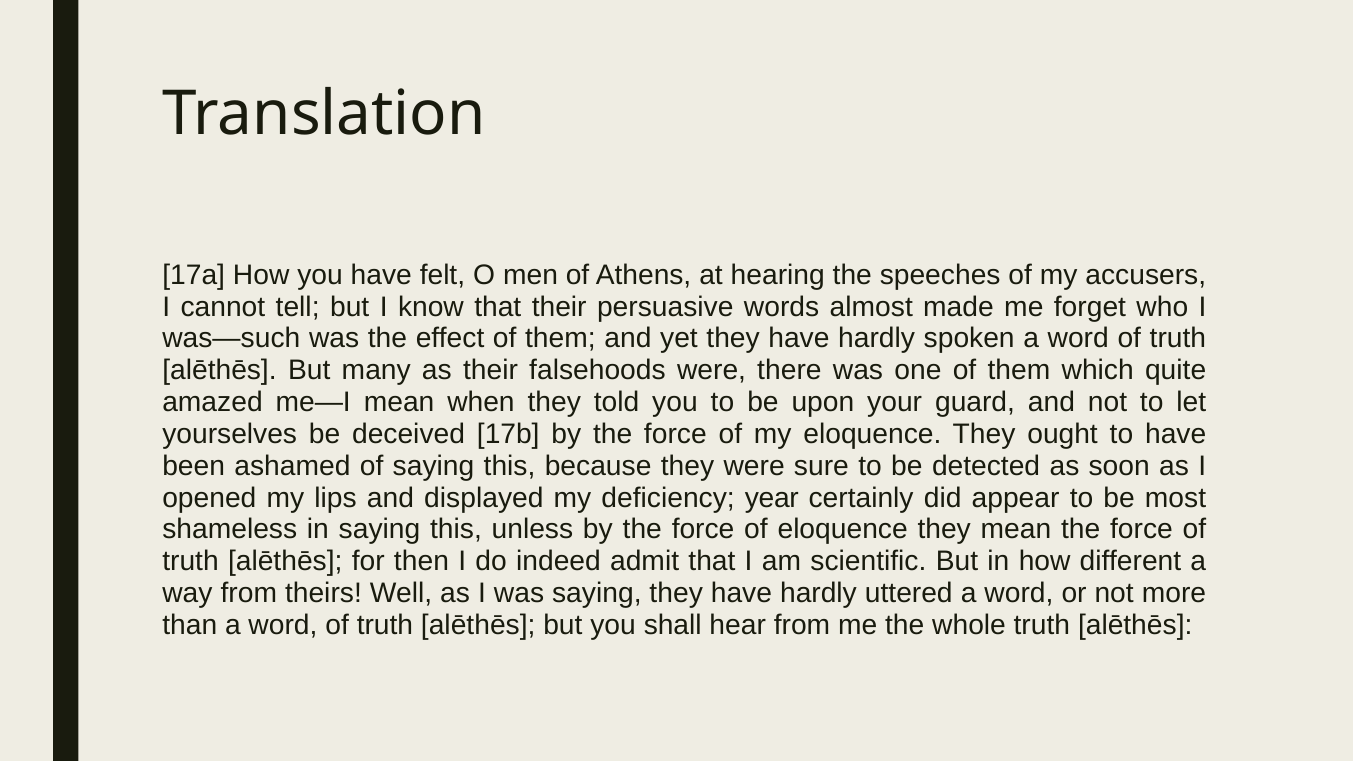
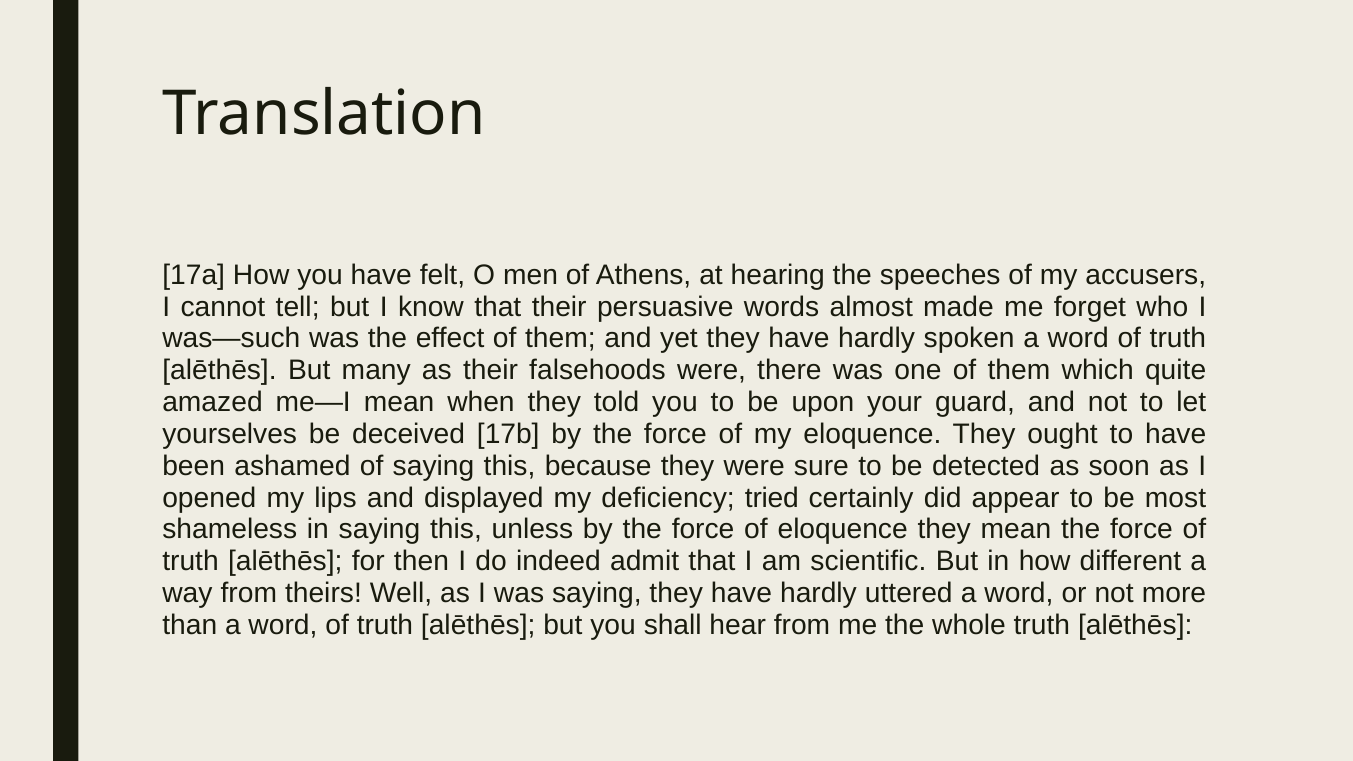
year: year -> tried
